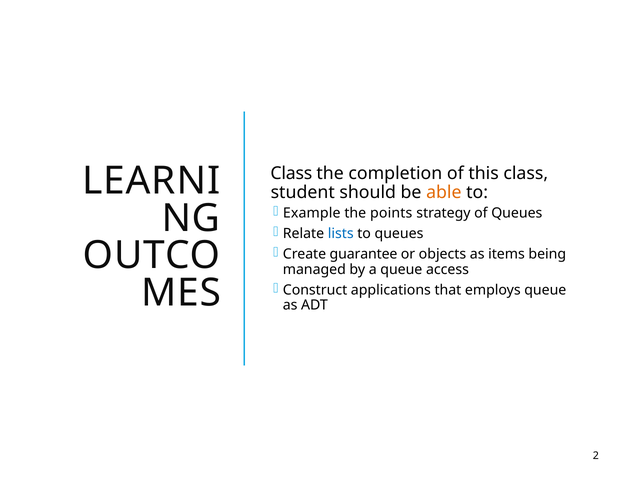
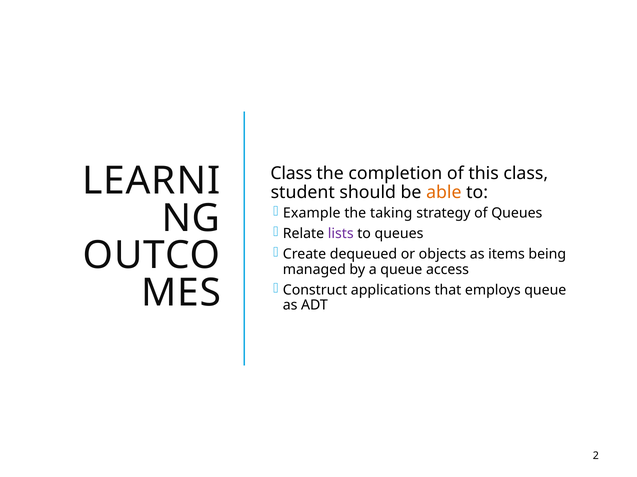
points: points -> taking
lists colour: blue -> purple
guarantee: guarantee -> dequeued
